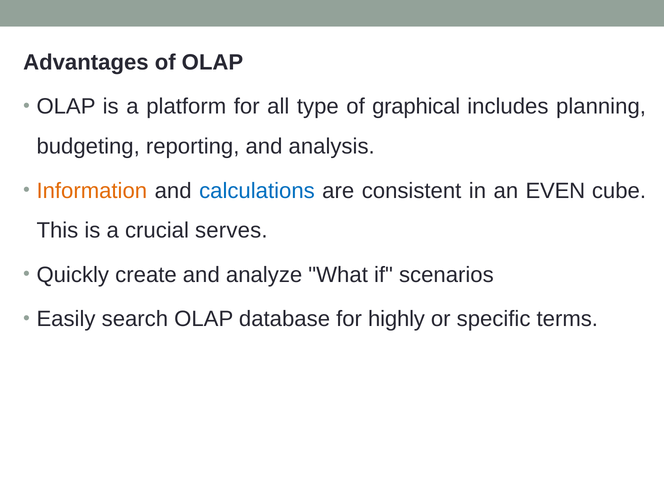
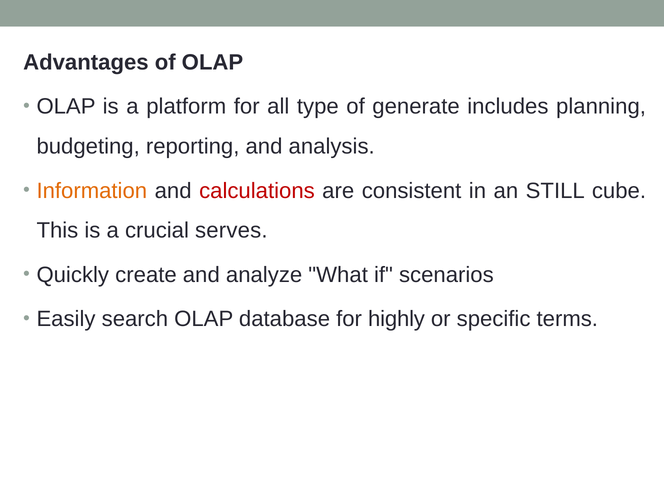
graphical: graphical -> generate
calculations colour: blue -> red
EVEN: EVEN -> STILL
